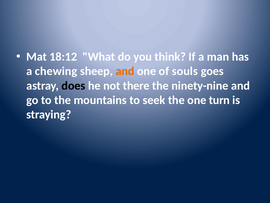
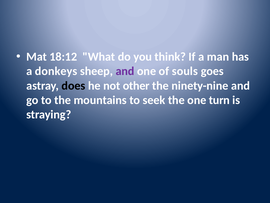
chewing: chewing -> donkeys
and at (125, 71) colour: orange -> purple
there: there -> other
